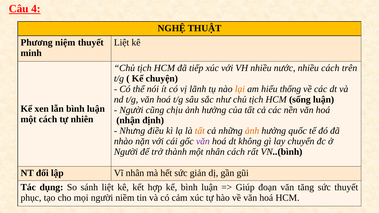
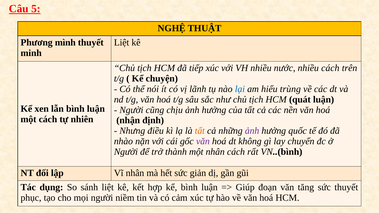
4: 4 -> 5
niệm: niệm -> mình
lại colour: orange -> blue
thống: thống -> trùng
sống: sống -> quát
ảnh at (252, 131) colour: orange -> purple
